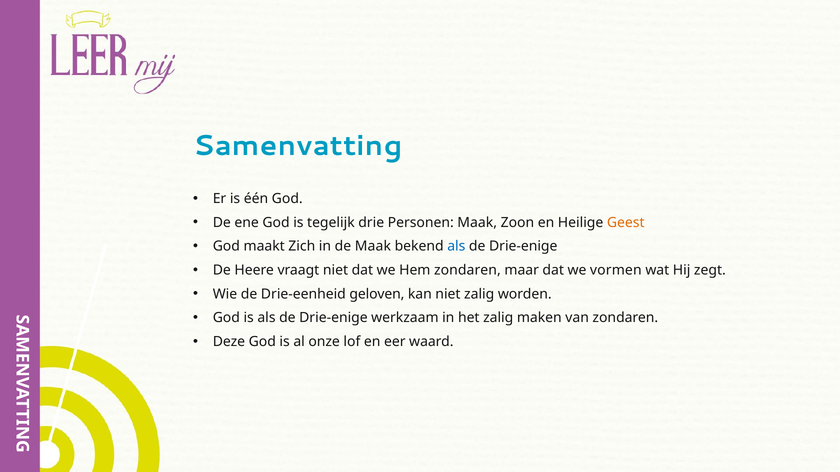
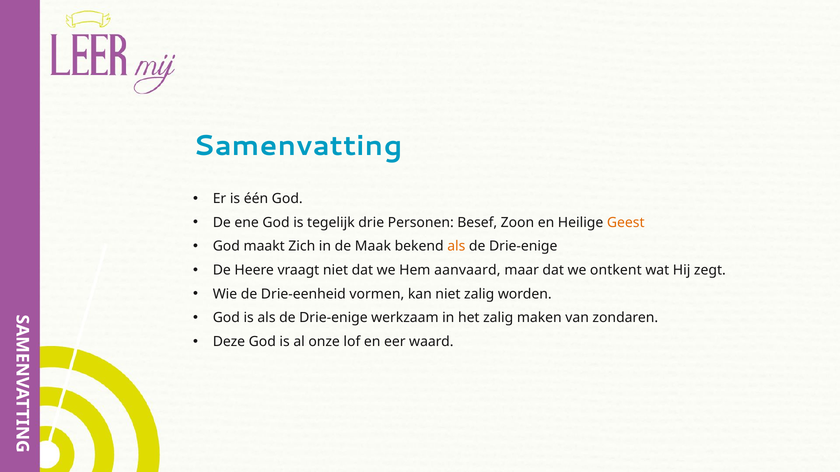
Personen Maak: Maak -> Besef
als at (456, 247) colour: blue -> orange
Hem zondaren: zondaren -> aanvaard
vormen: vormen -> ontkent
geloven: geloven -> vormen
